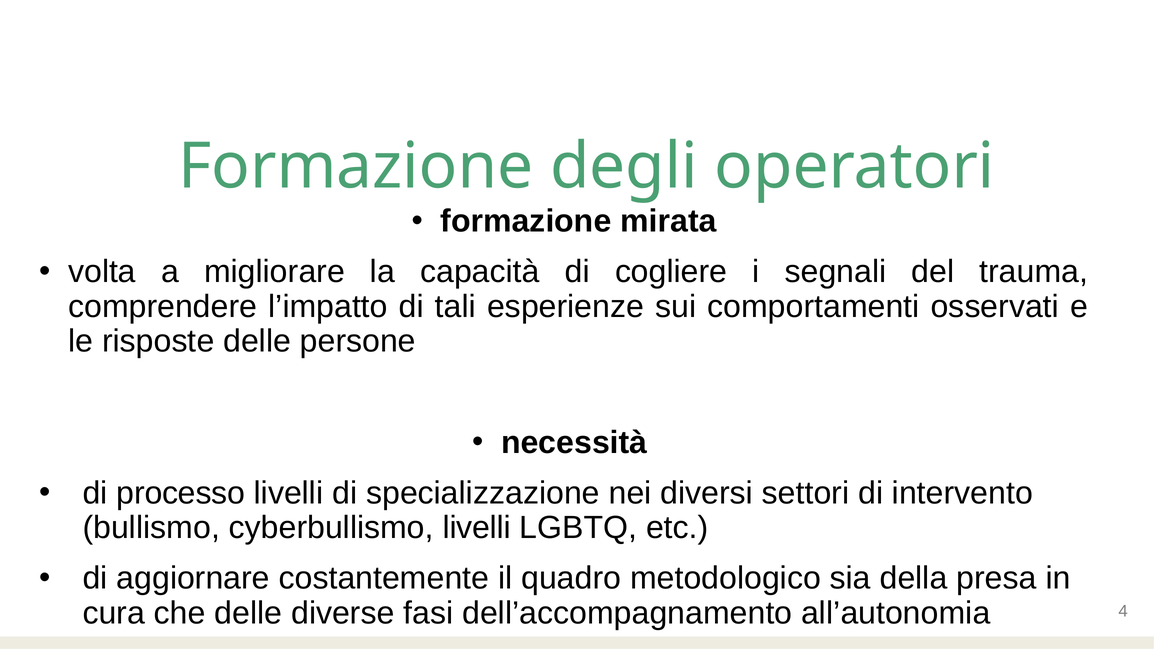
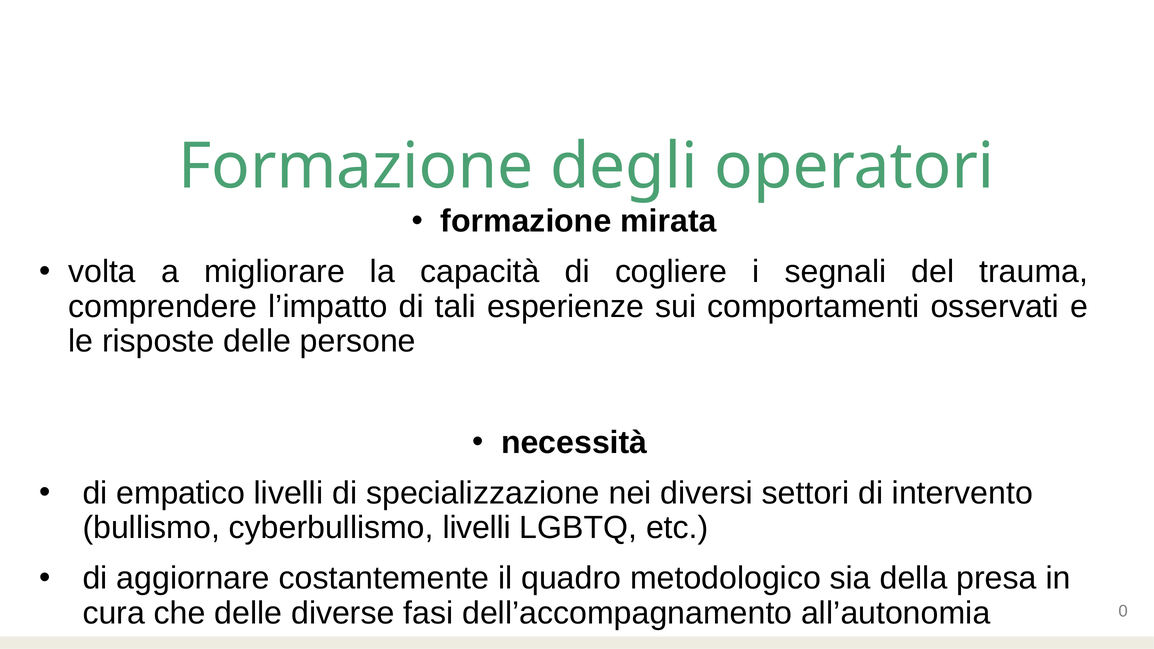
processo: processo -> empatico
4: 4 -> 0
